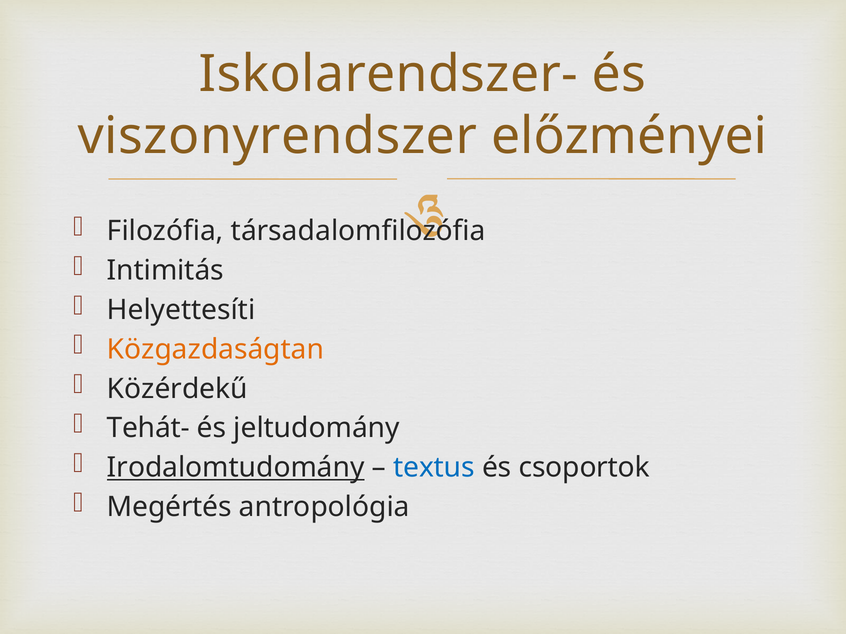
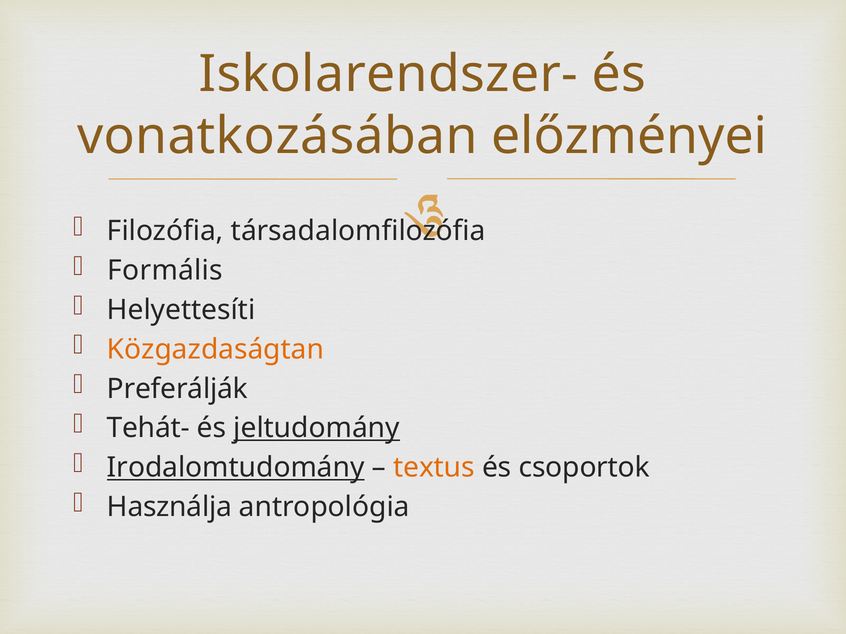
viszonyrendszer: viszonyrendszer -> vonatkozásában
Intimitás: Intimitás -> Formális
Közérdekű: Közérdekű -> Preferálják
jeltudomány underline: none -> present
textus colour: blue -> orange
Megértés: Megértés -> Használja
